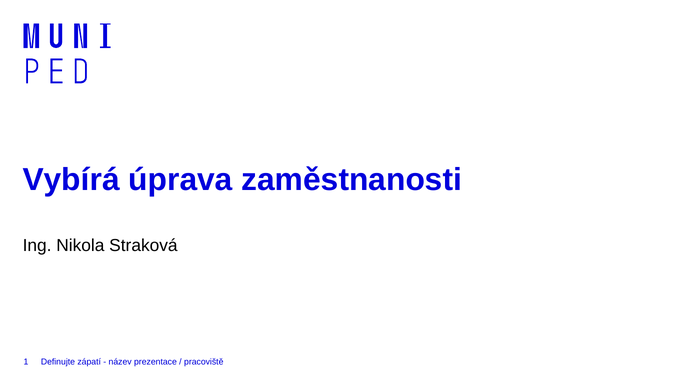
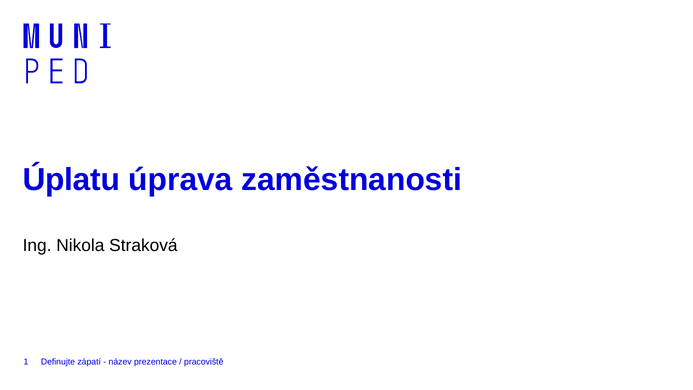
Vybírá: Vybírá -> Úplatu
